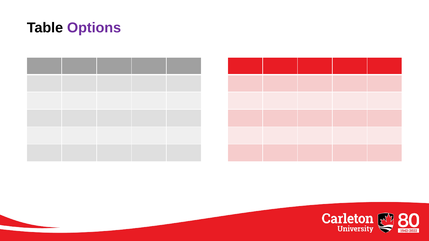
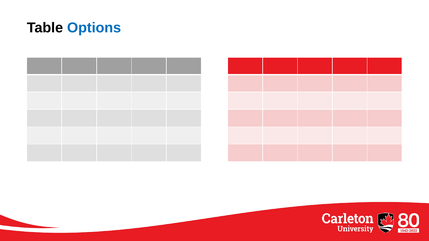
Options colour: purple -> blue
